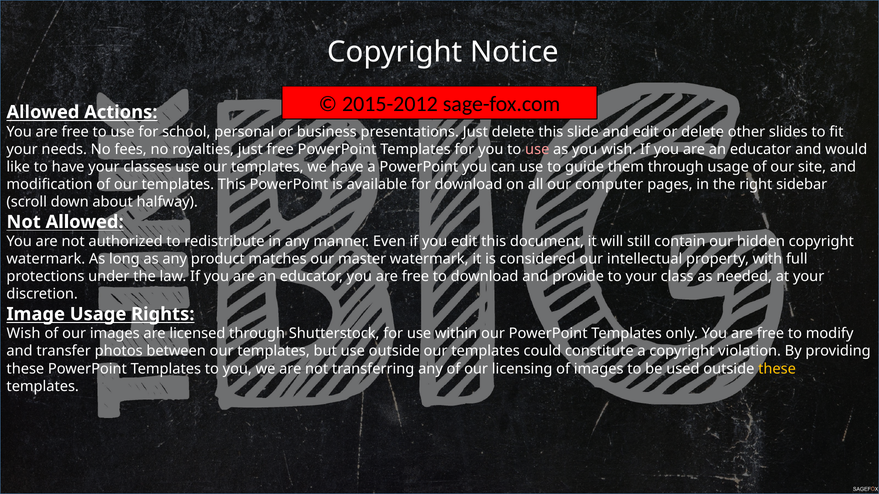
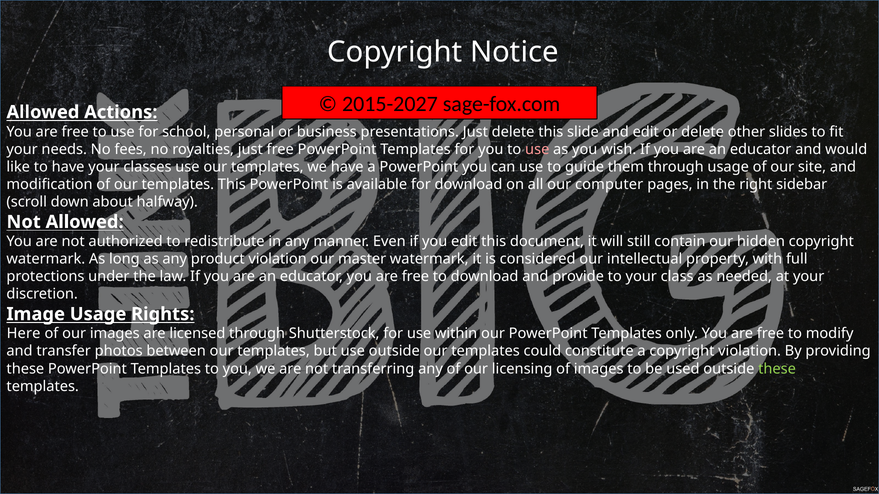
2015-2012: 2015-2012 -> 2015-2027
product matches: matches -> violation
Wish at (24, 334): Wish -> Here
these at (777, 369) colour: yellow -> light green
